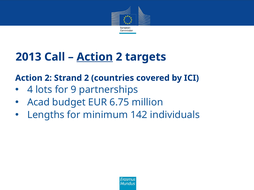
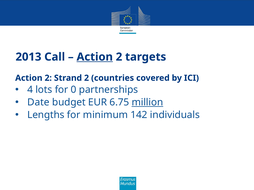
9: 9 -> 0
Acad: Acad -> Date
million underline: none -> present
